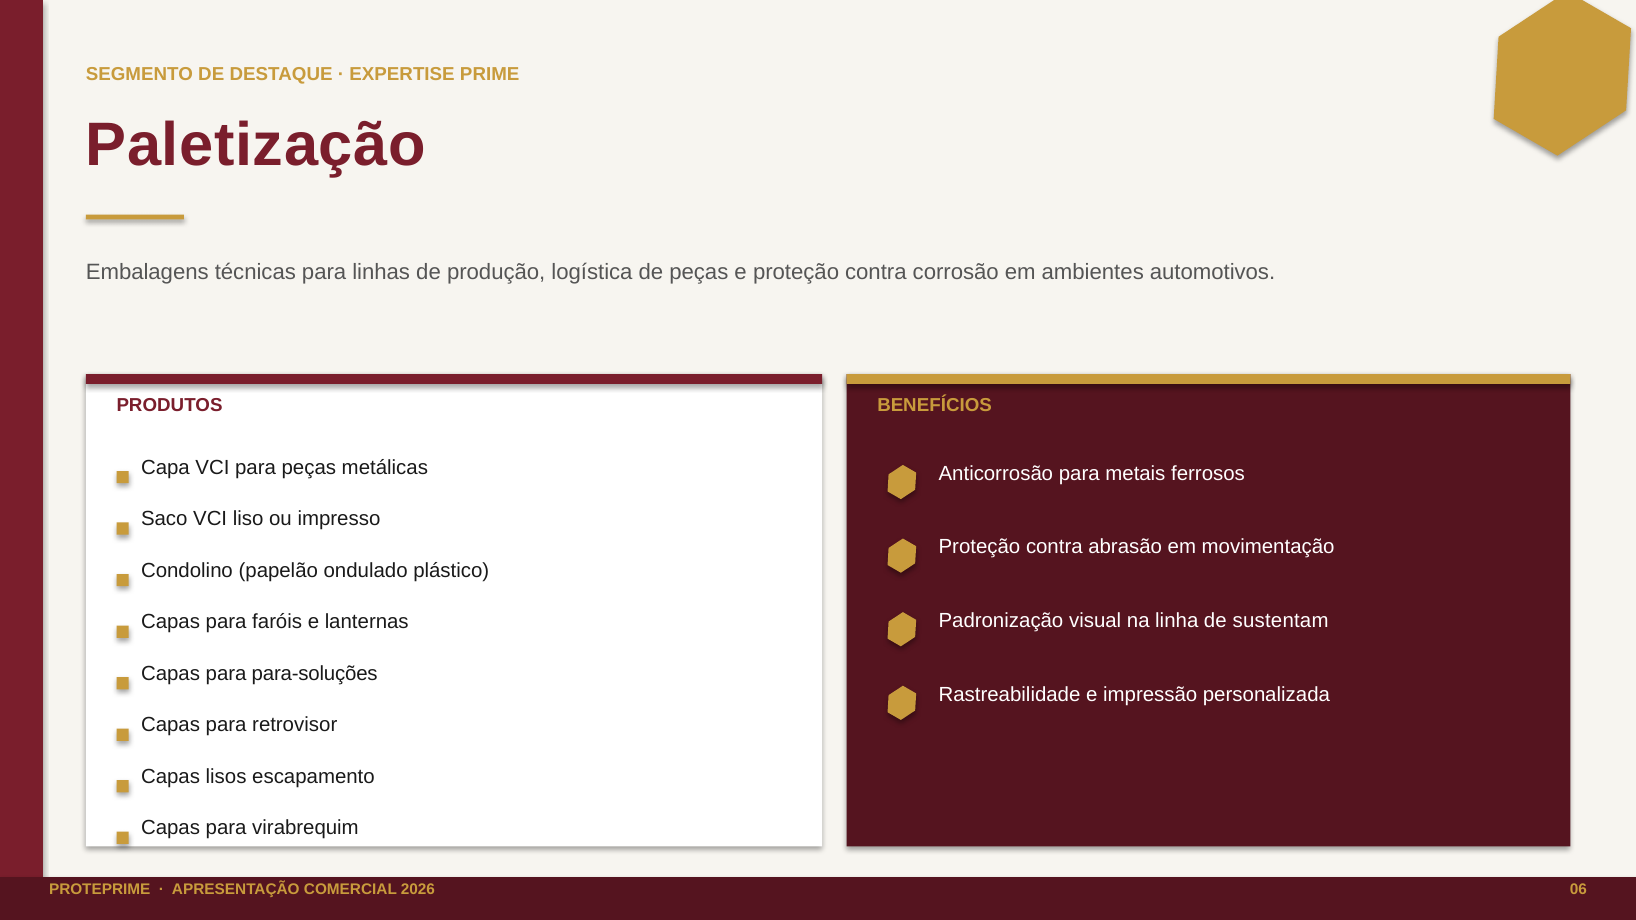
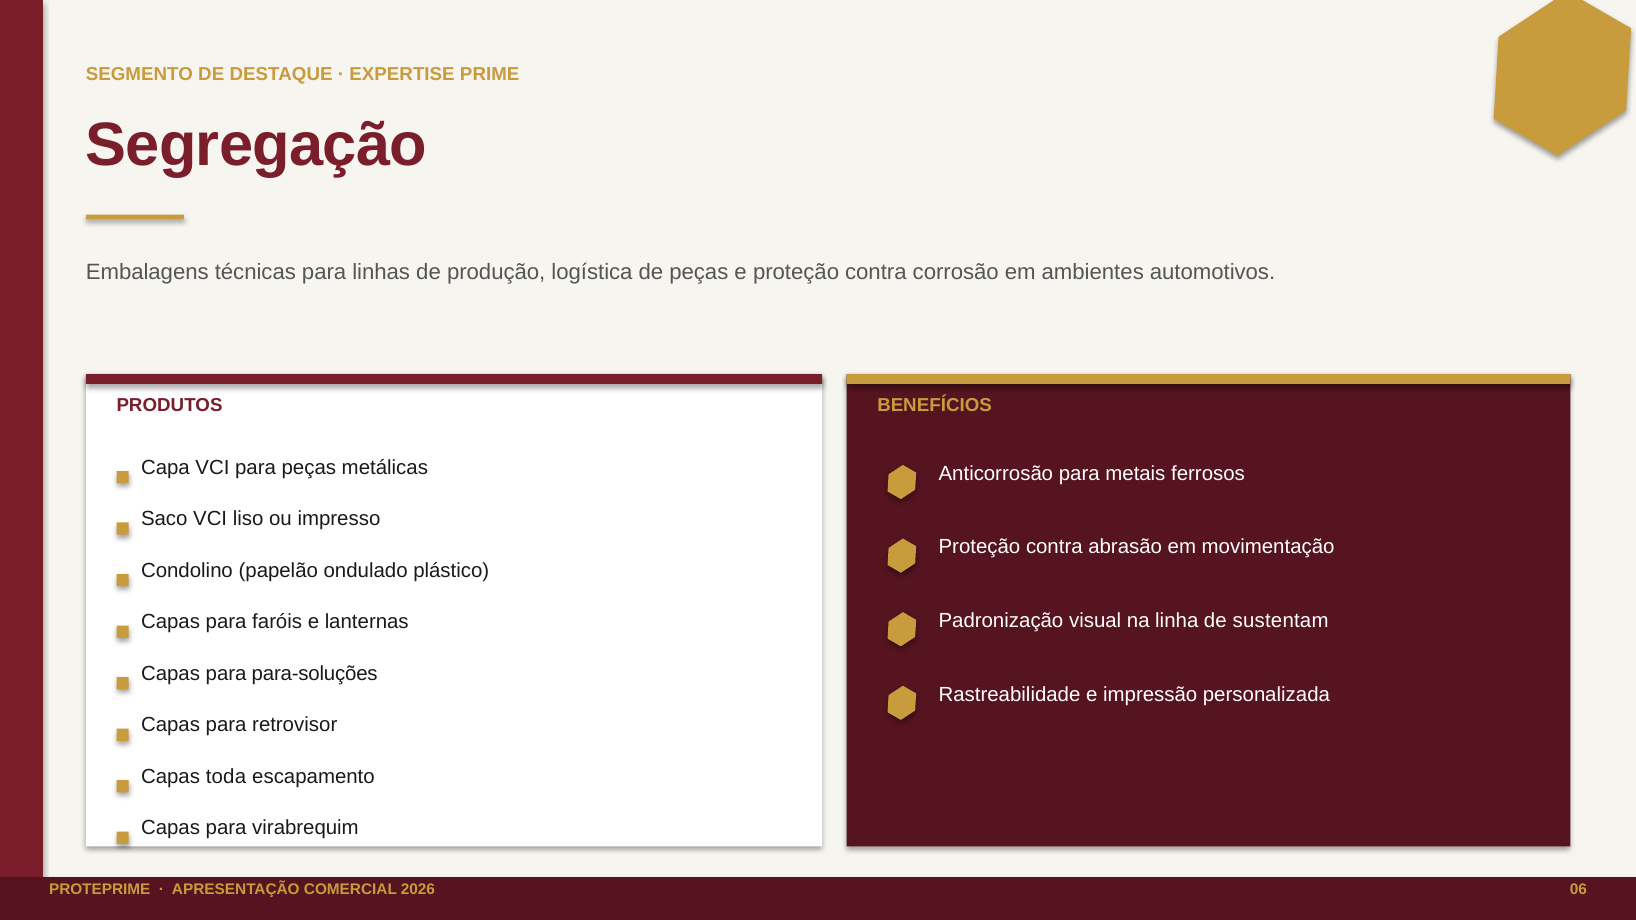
Paletização: Paletização -> Segregação
lisos: lisos -> toda
